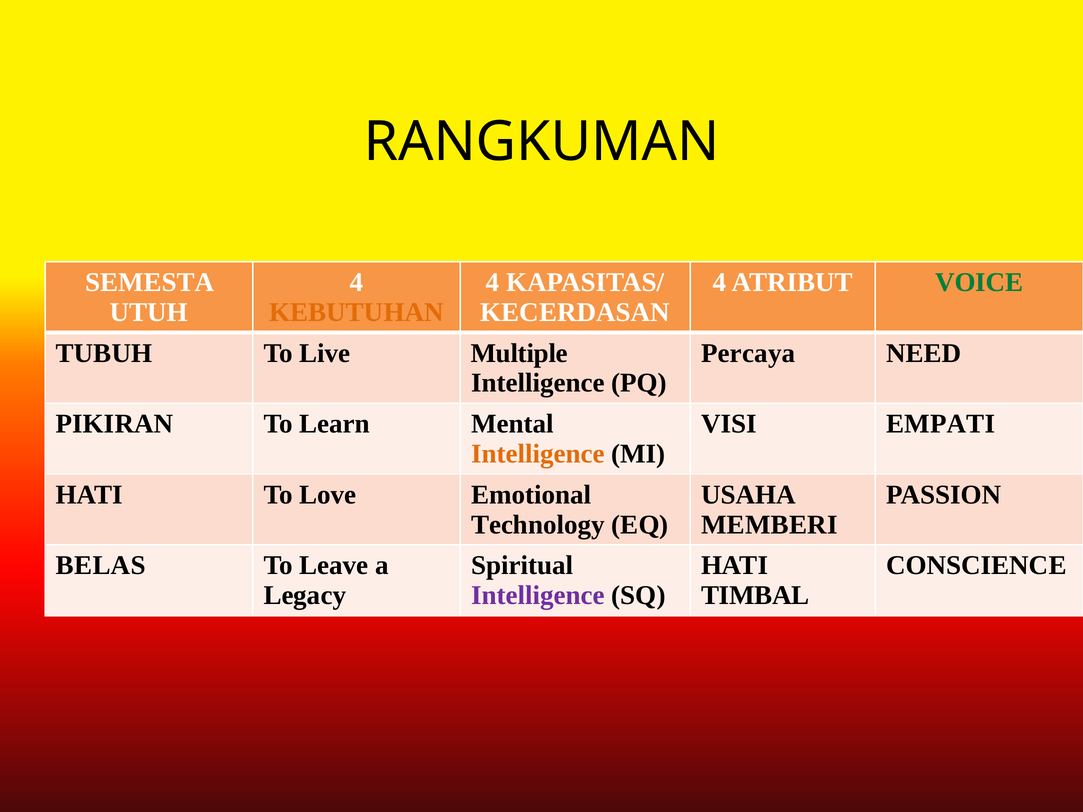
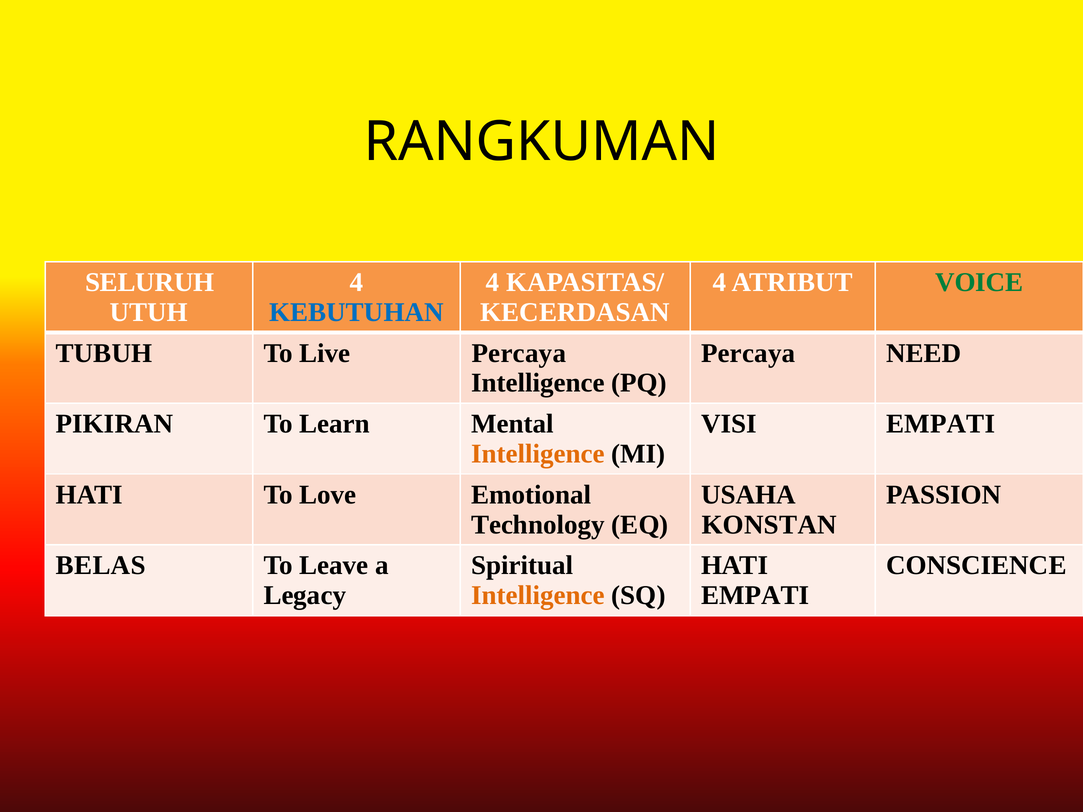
SEMESTA: SEMESTA -> SELURUH
KEBUTUHAN colour: orange -> blue
Live Multiple: Multiple -> Percaya
MEMBERI: MEMBERI -> KONSTAN
Intelligence at (538, 596) colour: purple -> orange
TIMBAL at (755, 596): TIMBAL -> EMPATI
